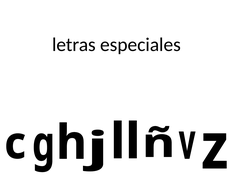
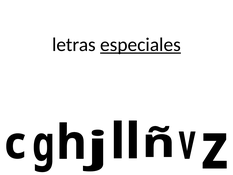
especiales underline: none -> present
